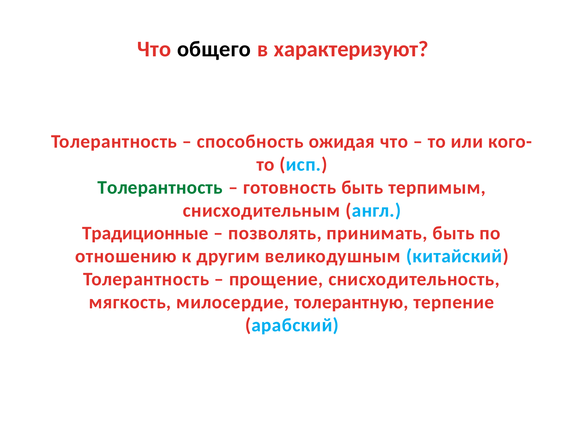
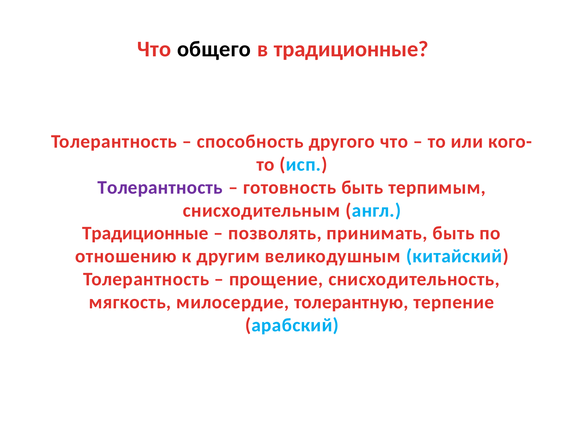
в характеризуют: характеризуют -> традиционные
ожидая: ожидая -> другого
Толерантность at (160, 187) colour: green -> purple
